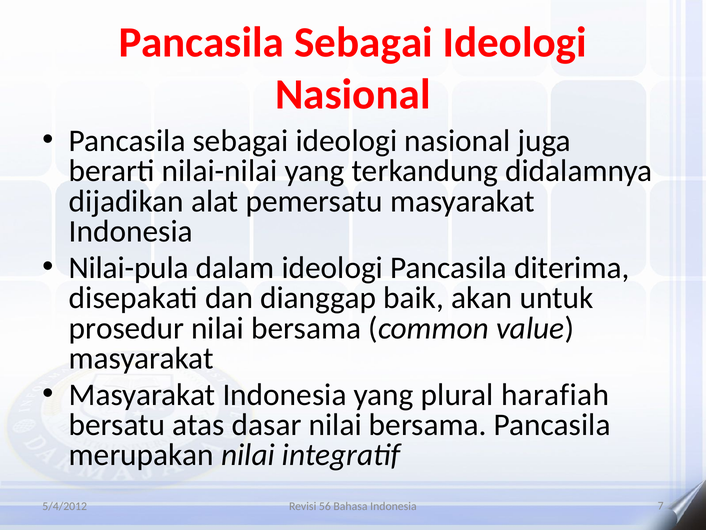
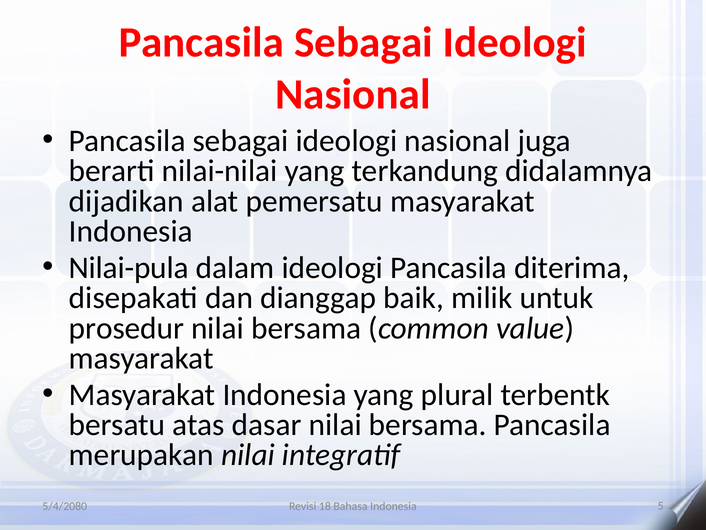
akan: akan -> milik
harafiah: harafiah -> terbentk
5/4/2012: 5/4/2012 -> 5/4/2080
56: 56 -> 18
7: 7 -> 5
